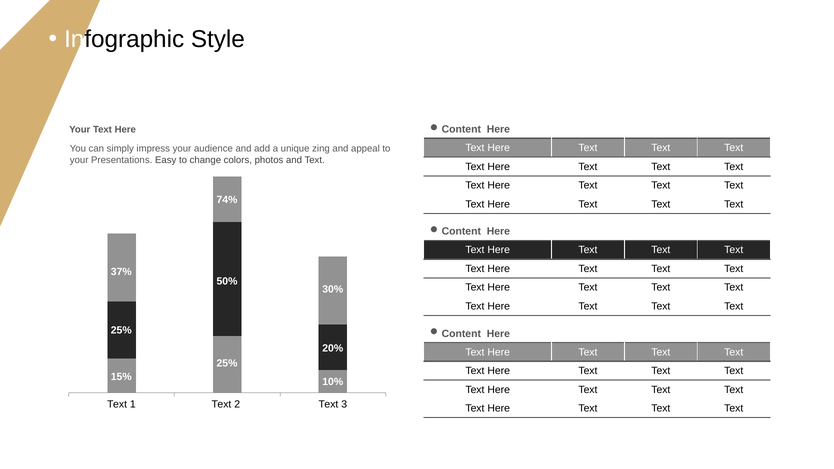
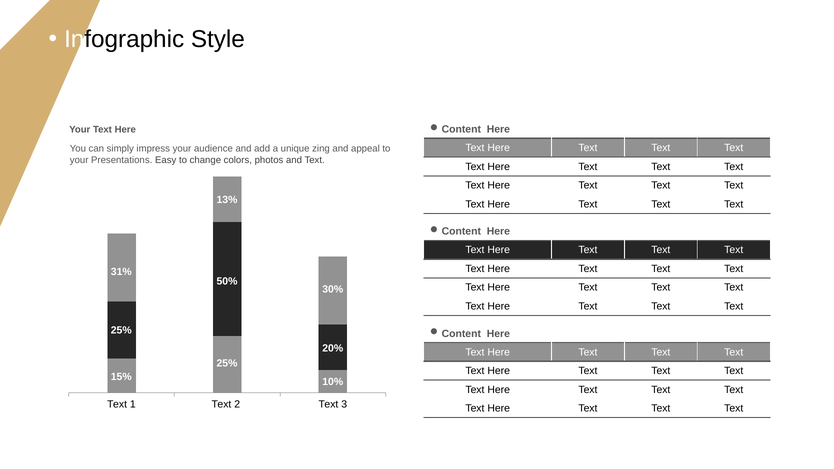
74%: 74% -> 13%
37%: 37% -> 31%
